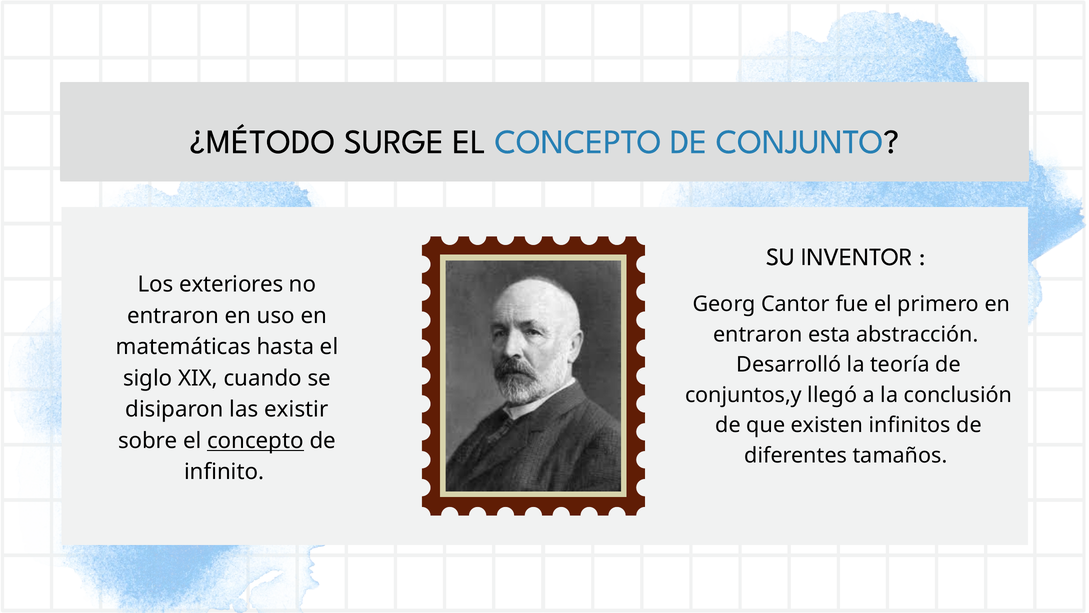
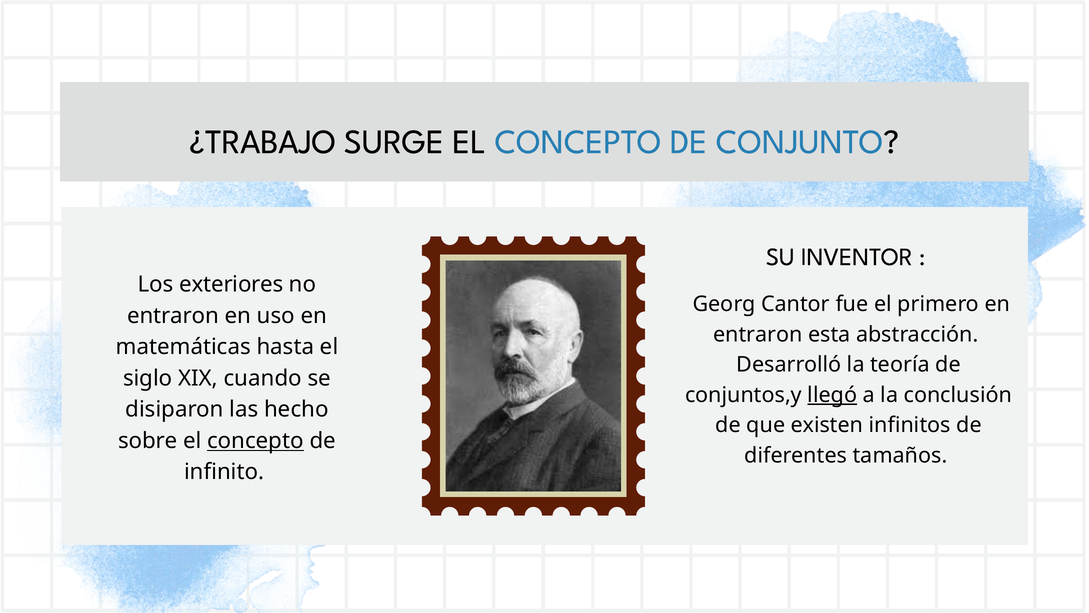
¿MÉTODO: ¿MÉTODO -> ¿TRABAJO
llegó underline: none -> present
existir: existir -> hecho
